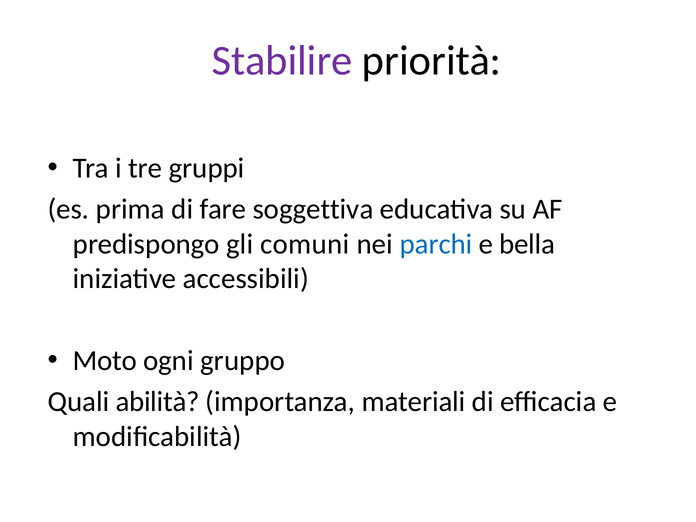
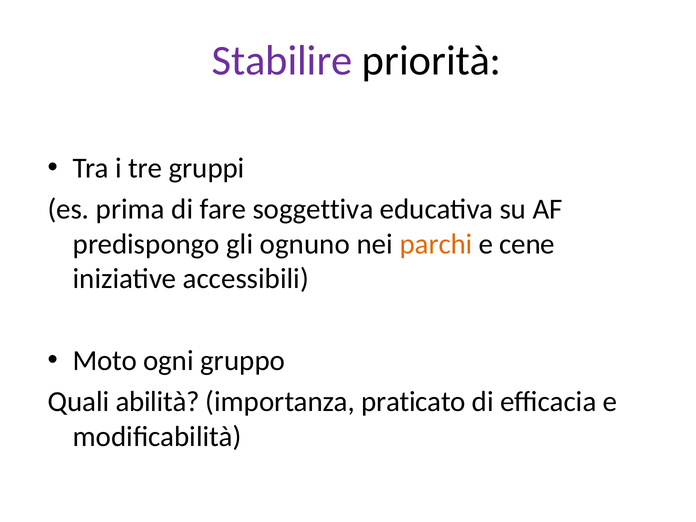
comuni: comuni -> ognuno
parchi colour: blue -> orange
bella: bella -> cene
materiali: materiali -> praticato
